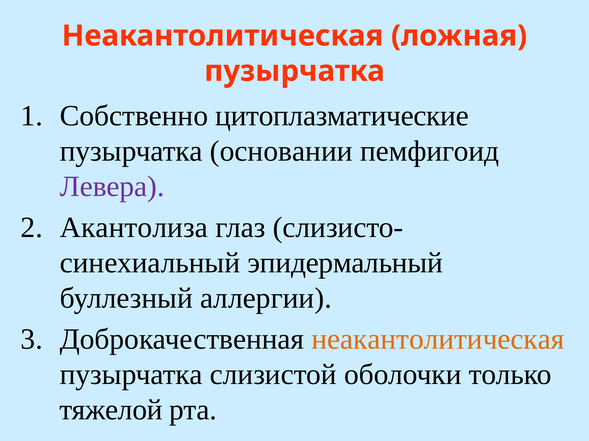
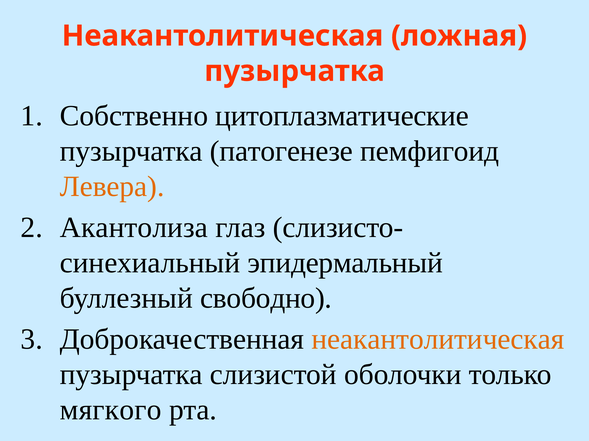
основании: основании -> патогенезе
Левера colour: purple -> orange
аллергии: аллергии -> свободно
тяжелой: тяжелой -> мягкого
